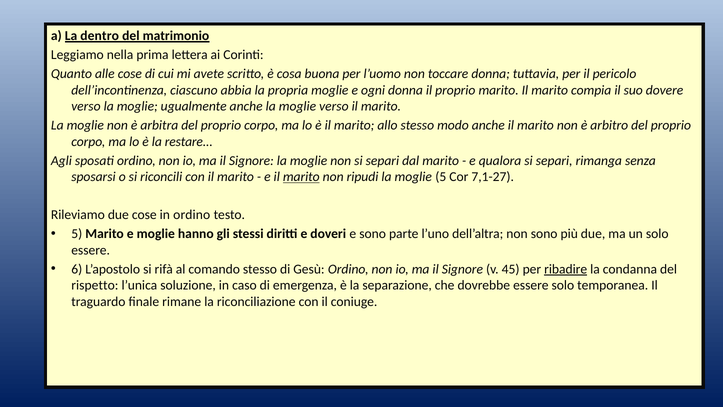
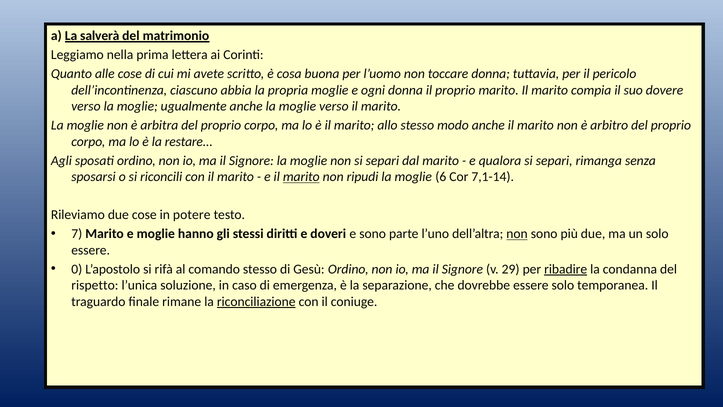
dentro: dentro -> salverà
moglie 5: 5 -> 6
7,1-27: 7,1-27 -> 7,1-14
in ordino: ordino -> potere
5 at (77, 234): 5 -> 7
non at (517, 234) underline: none -> present
6: 6 -> 0
45: 45 -> 29
riconciliazione underline: none -> present
